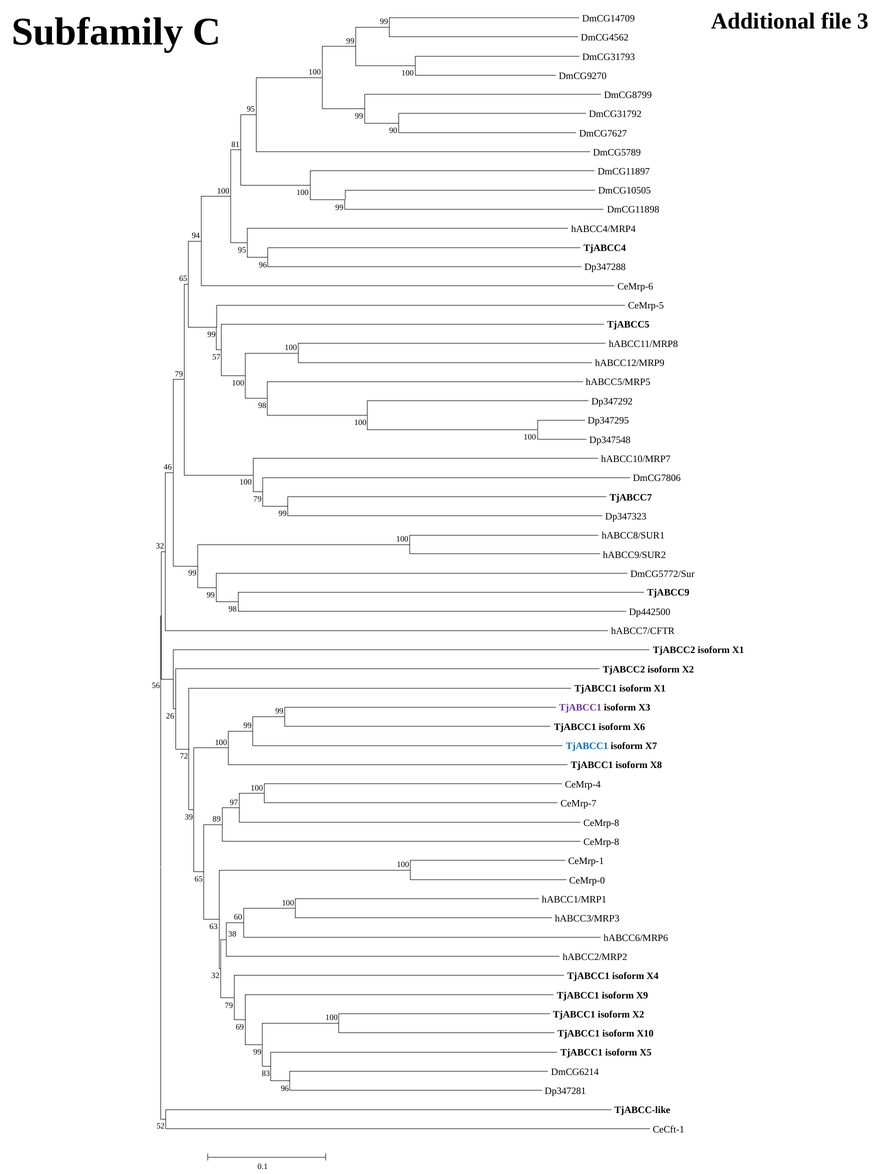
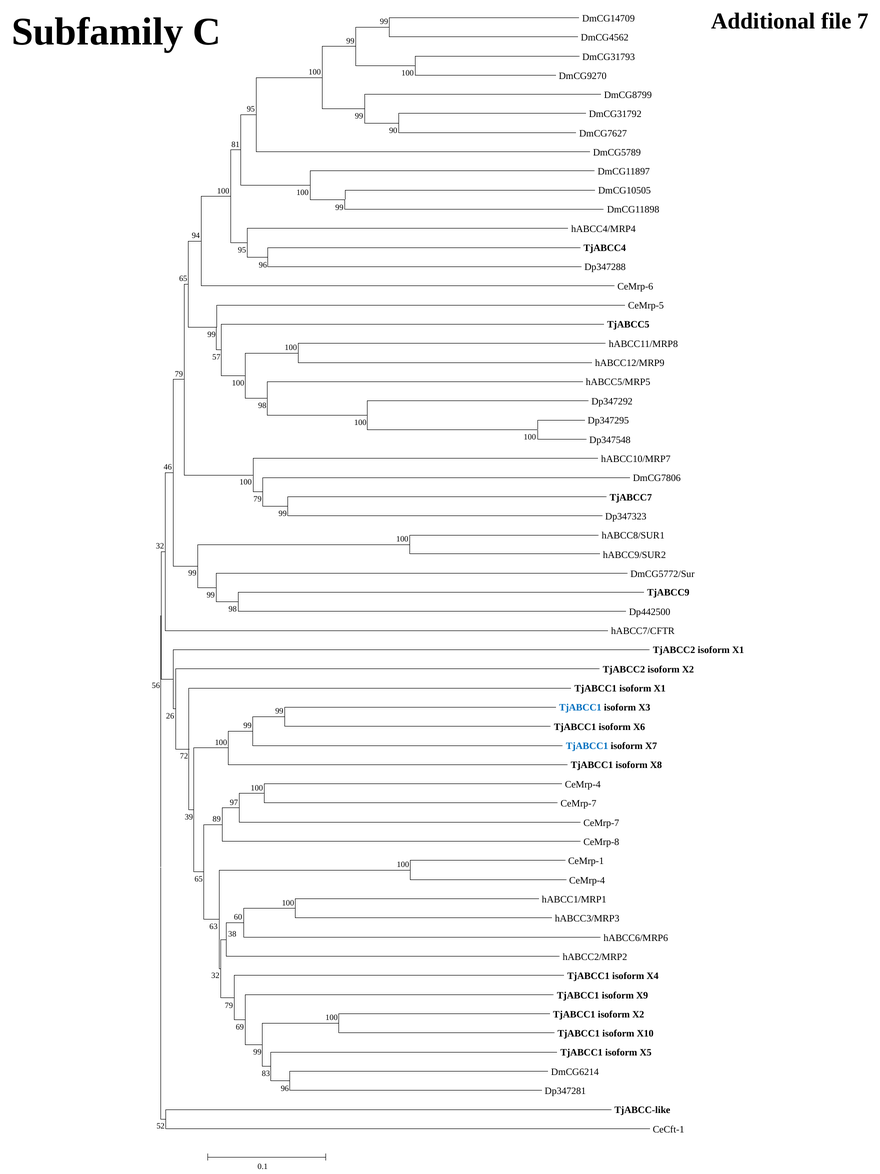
3: 3 -> 7
TjABCC1 at (580, 707) colour: purple -> blue
CeMrp-8 at (601, 822): CeMrp-8 -> CeMrp-7
CeMrp-0 at (587, 880): CeMrp-0 -> CeMrp-4
